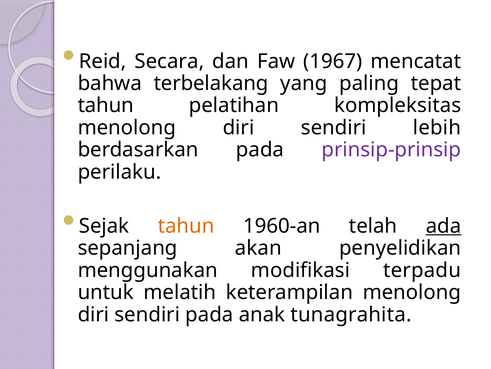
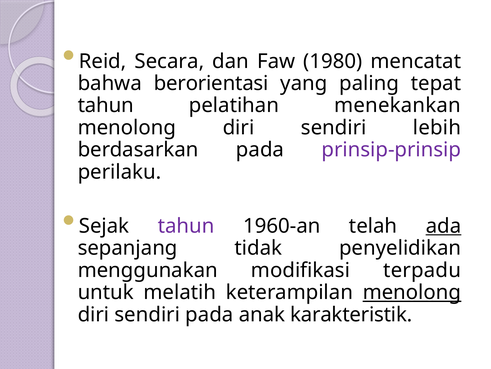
1967: 1967 -> 1980
terbelakang: terbelakang -> berorientasi
kompleksitas: kompleksitas -> menekankan
tahun at (186, 226) colour: orange -> purple
akan: akan -> tidak
menolong at (412, 292) underline: none -> present
tunagrahita: tunagrahita -> karakteristik
